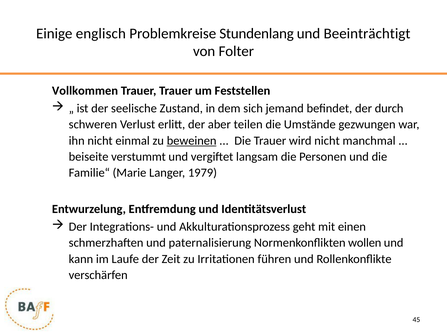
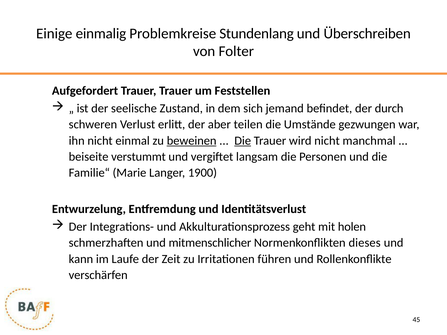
englisch: englisch -> einmalig
Beeinträchtigt: Beeinträchtigt -> Überschreiben
Vollkommen: Vollkommen -> Aufgefordert
Die at (243, 141) underline: none -> present
1979: 1979 -> 1900
einen: einen -> holen
paternalisierung: paternalisierung -> mitmenschlicher
wollen: wollen -> dieses
